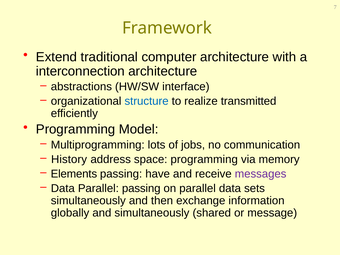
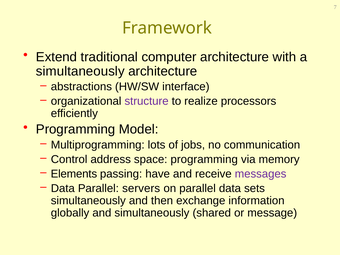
interconnection at (80, 71): interconnection -> simultaneously
structure colour: blue -> purple
transmitted: transmitted -> processors
History: History -> Control
Parallel passing: passing -> servers
